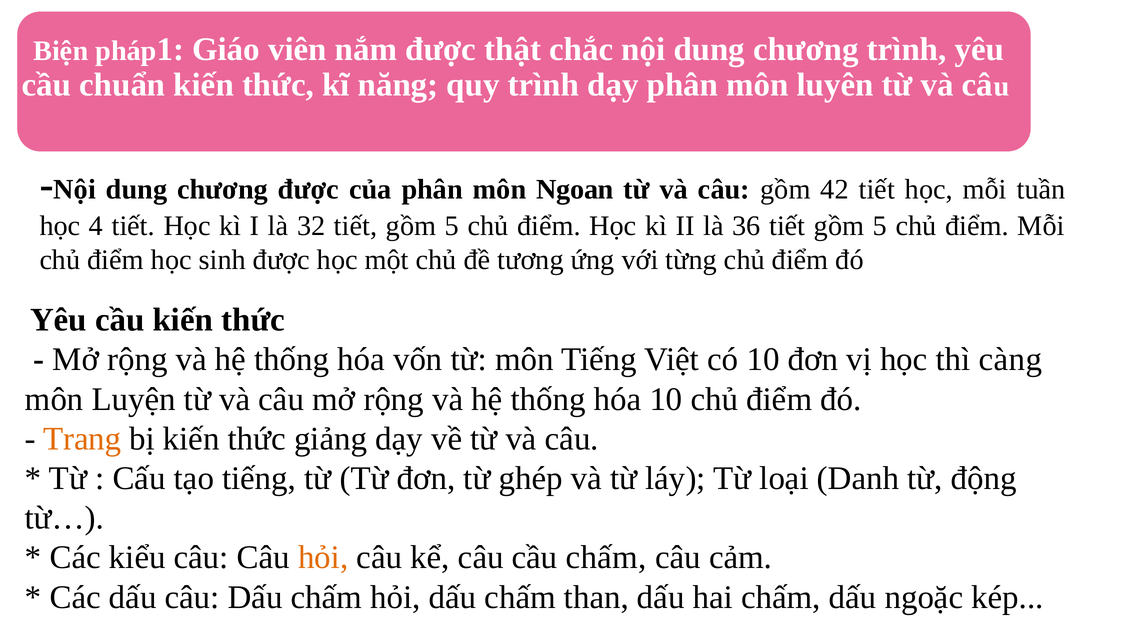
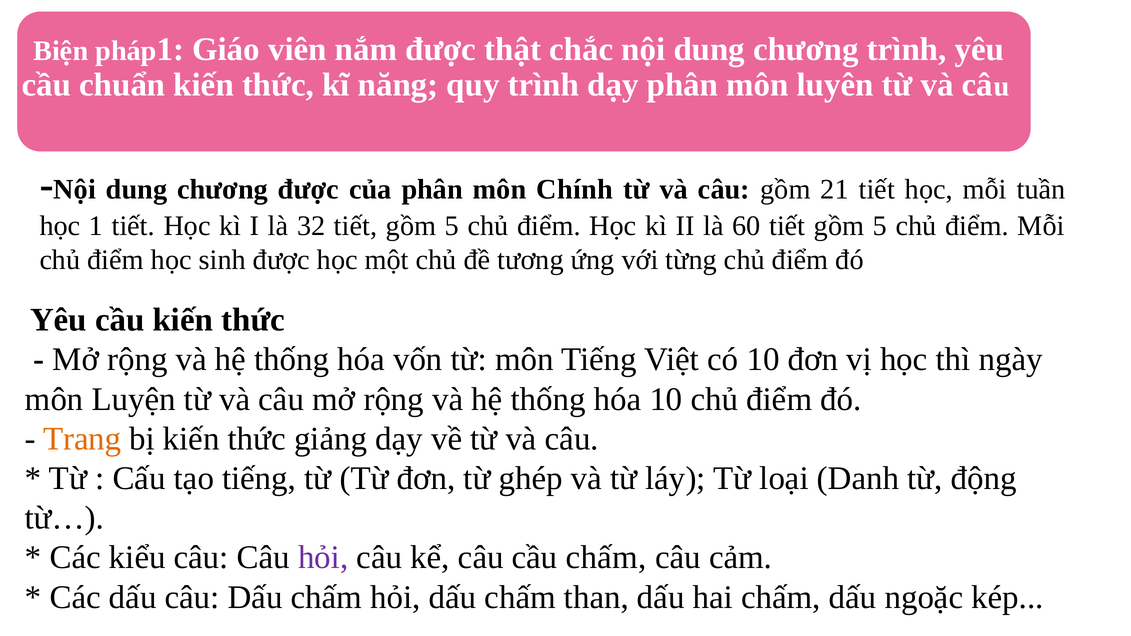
Ngoan: Ngoan -> Chính
42: 42 -> 21
học 4: 4 -> 1
36: 36 -> 60
càng: càng -> ngày
hỏi at (323, 558) colour: orange -> purple
